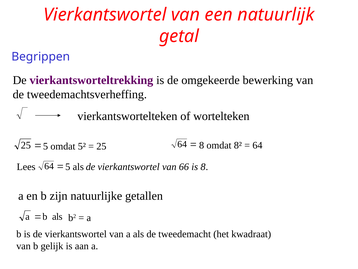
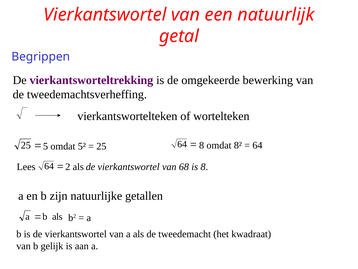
66: 66 -> 68
Lees 5: 5 -> 2
